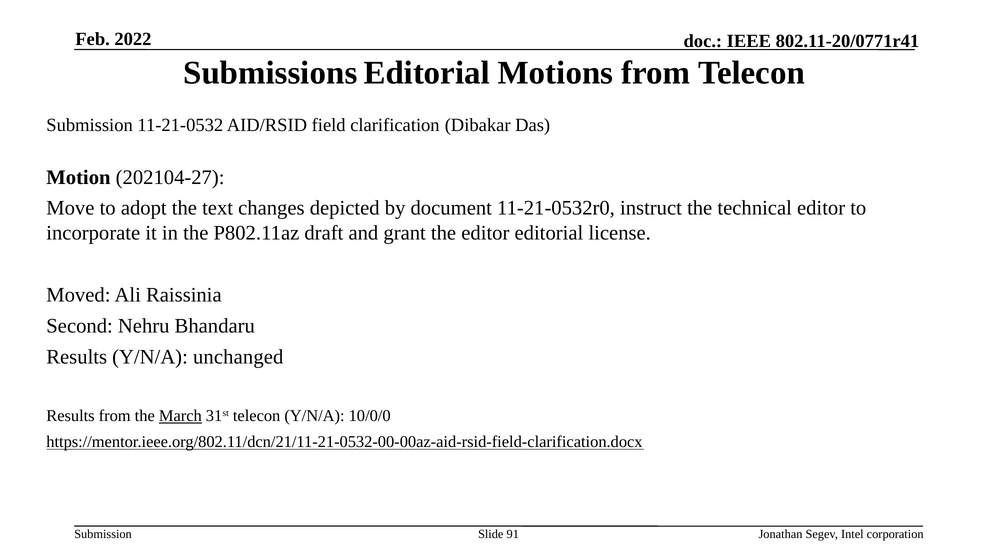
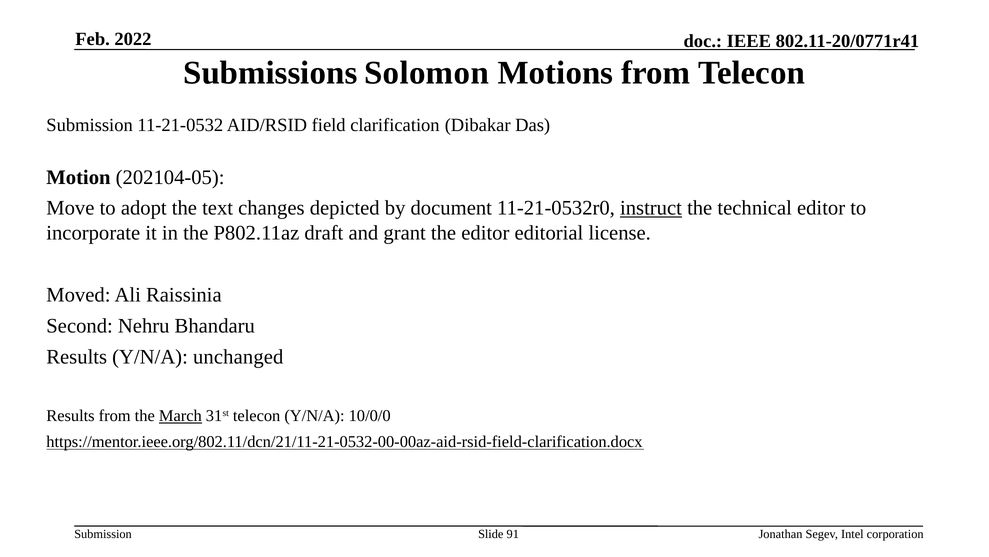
Submissions Editorial: Editorial -> Solomon
202104-27: 202104-27 -> 202104-05
instruct underline: none -> present
